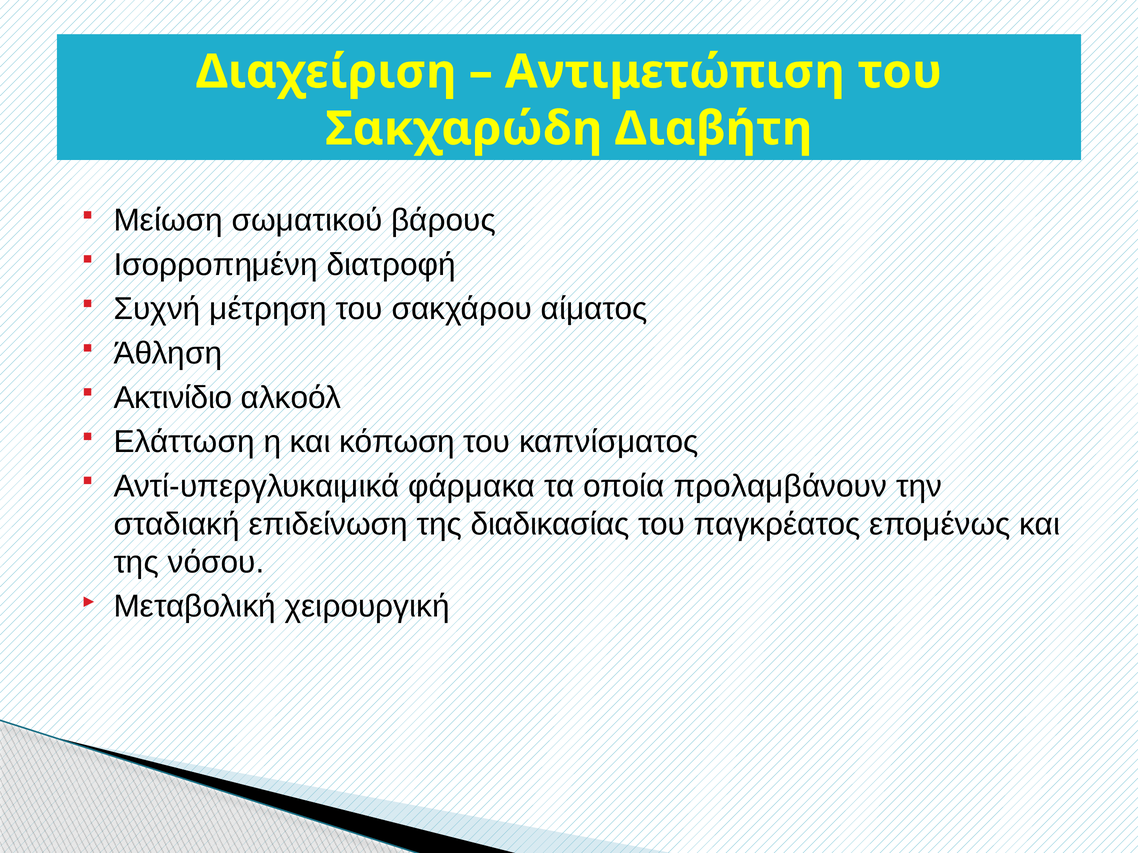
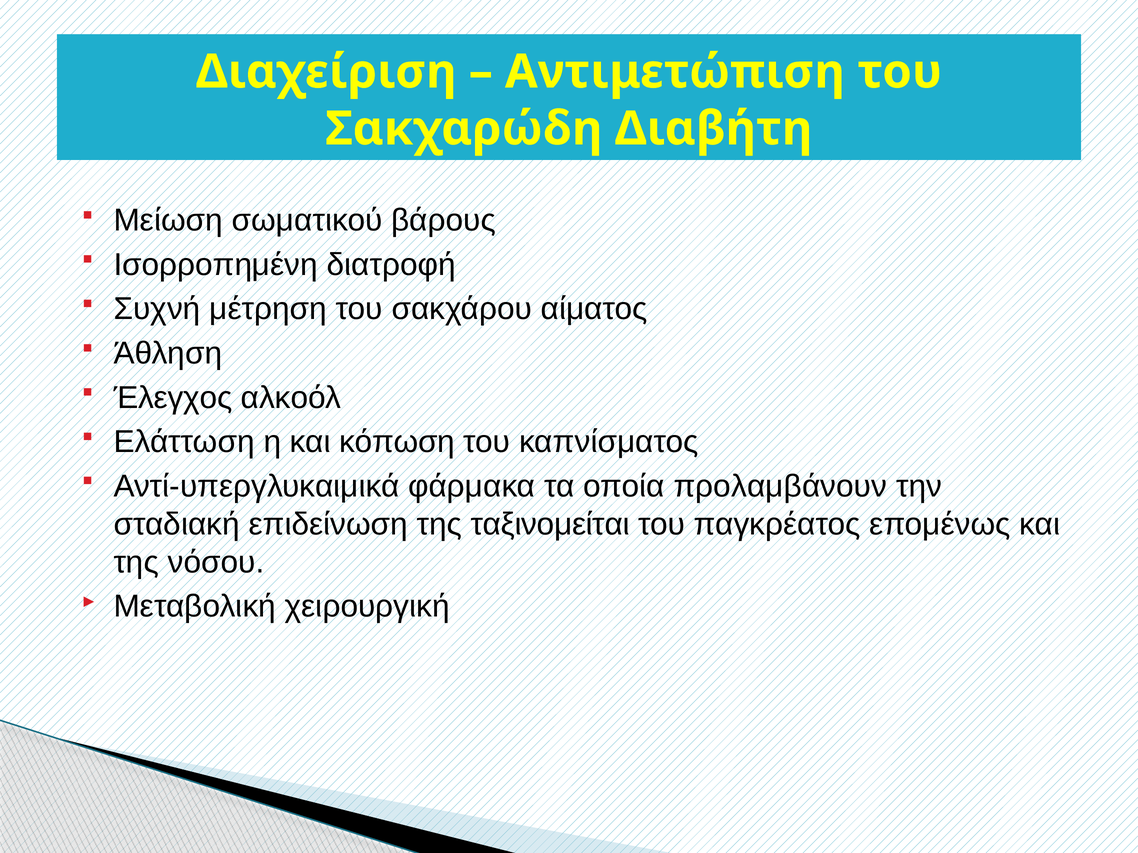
Ακτινίδιο: Ακτινίδιο -> Έλεγχος
διαδικασίας: διαδικασίας -> ταξινομείται
